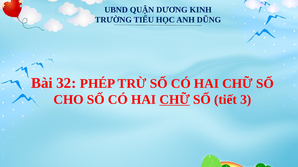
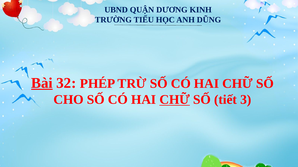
Bài underline: none -> present
